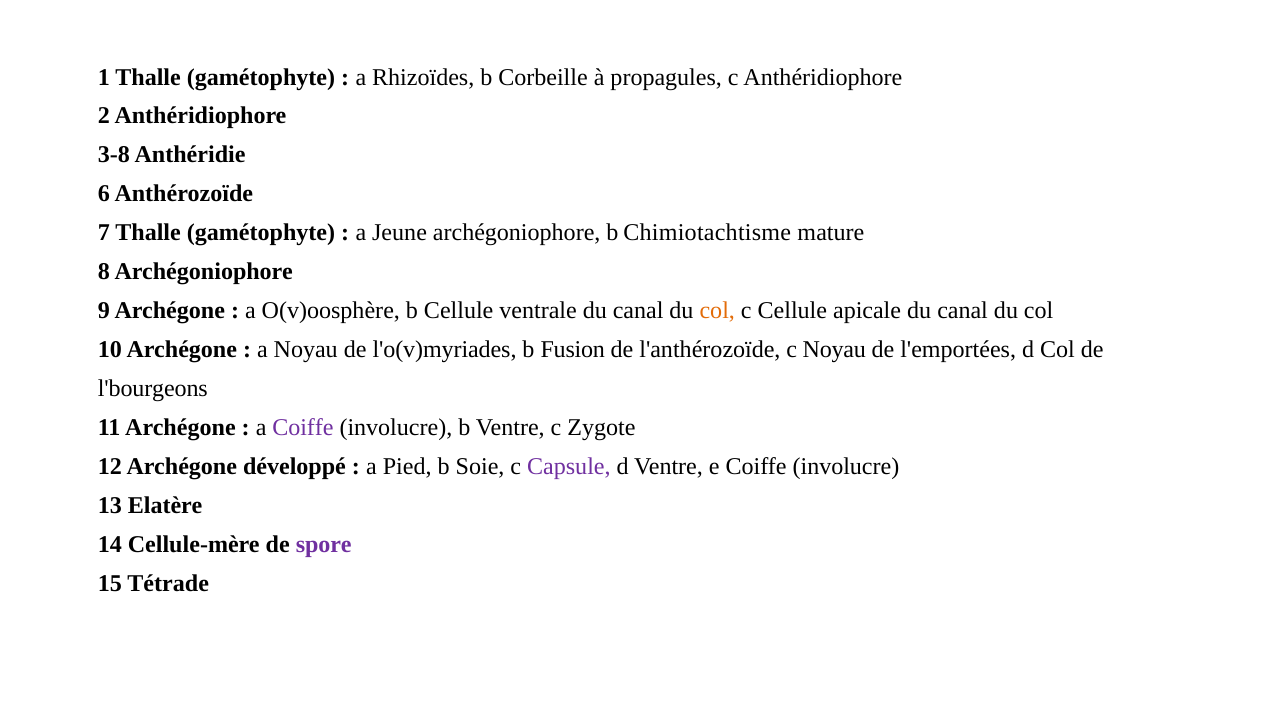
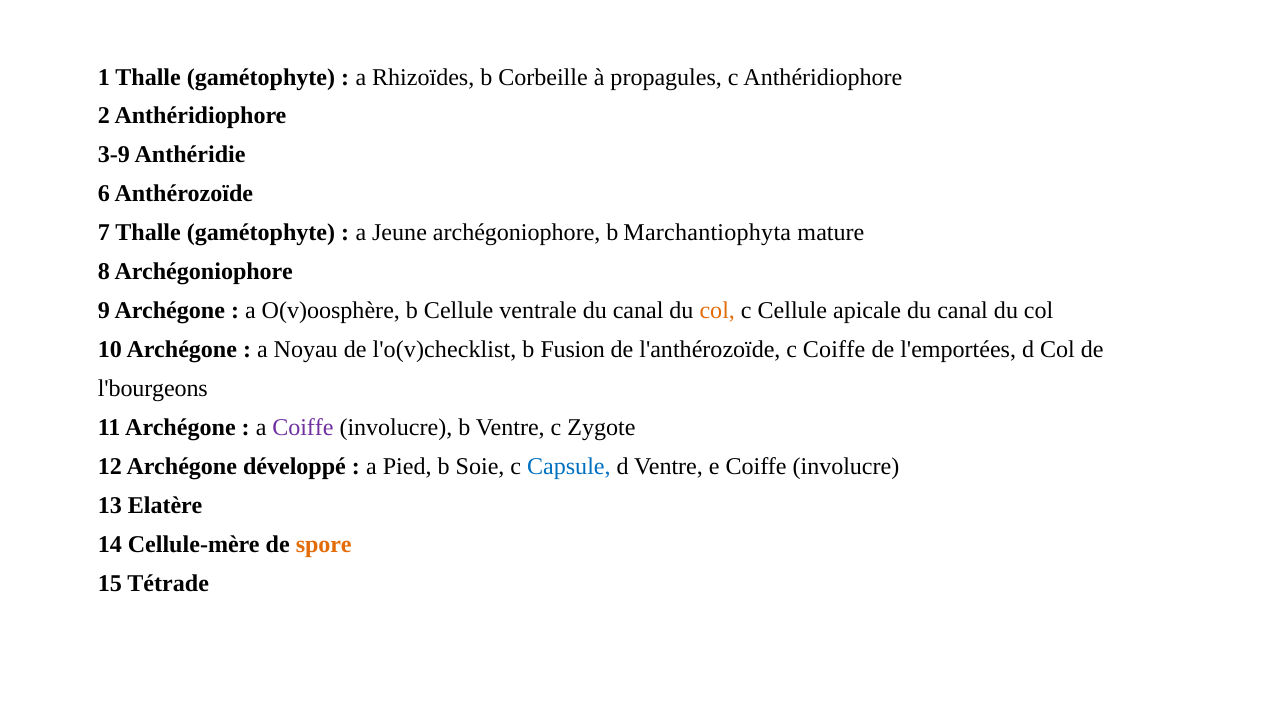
3-8: 3-8 -> 3-9
Chimiotachtisme: Chimiotachtisme -> Marchantiophyta
l'o(v)myriades: l'o(v)myriades -> l'o(v)checklist
c Noyau: Noyau -> Coiffe
Capsule colour: purple -> blue
spore colour: purple -> orange
